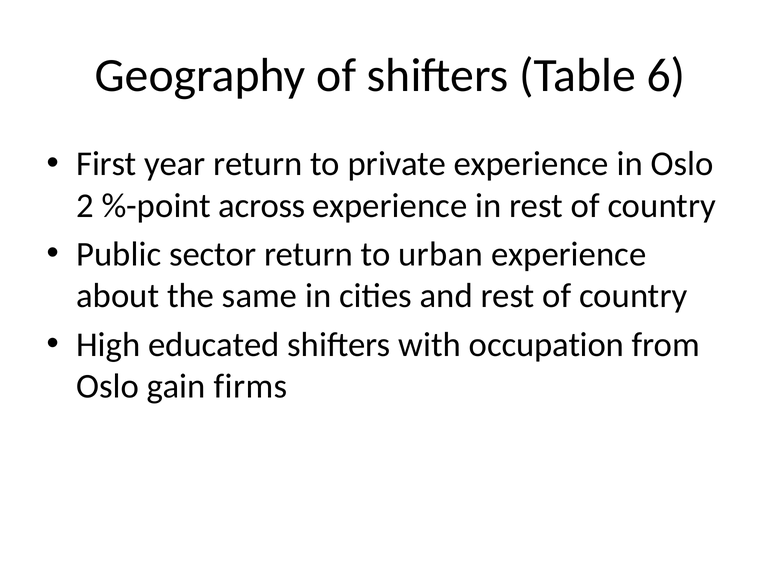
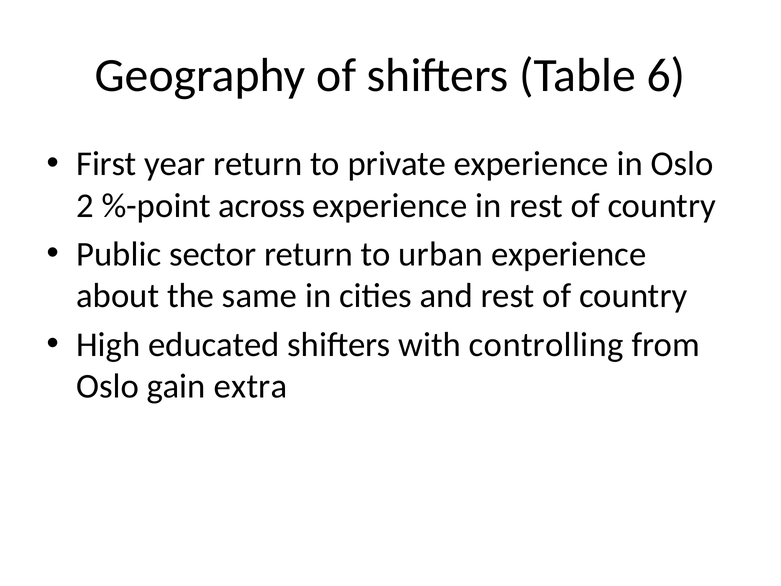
occupation: occupation -> controlling
firms: firms -> extra
